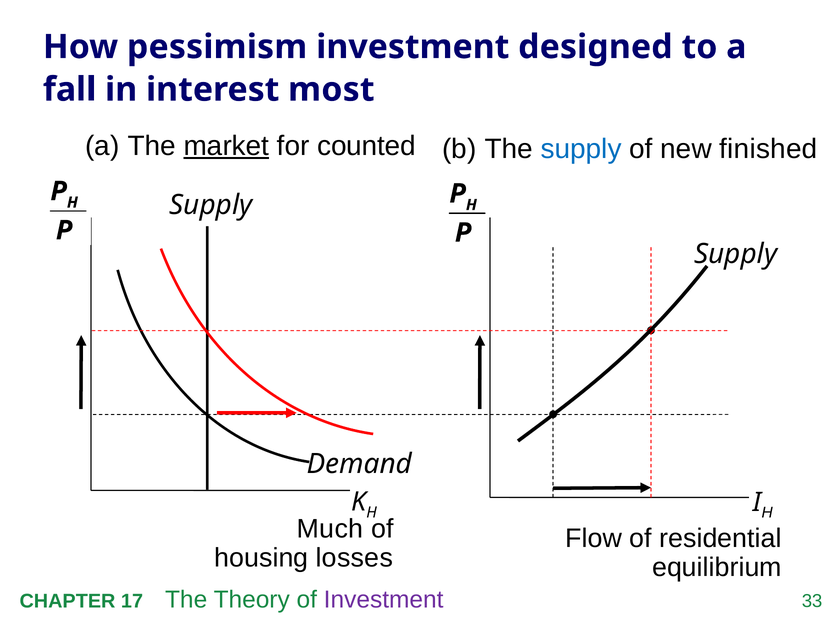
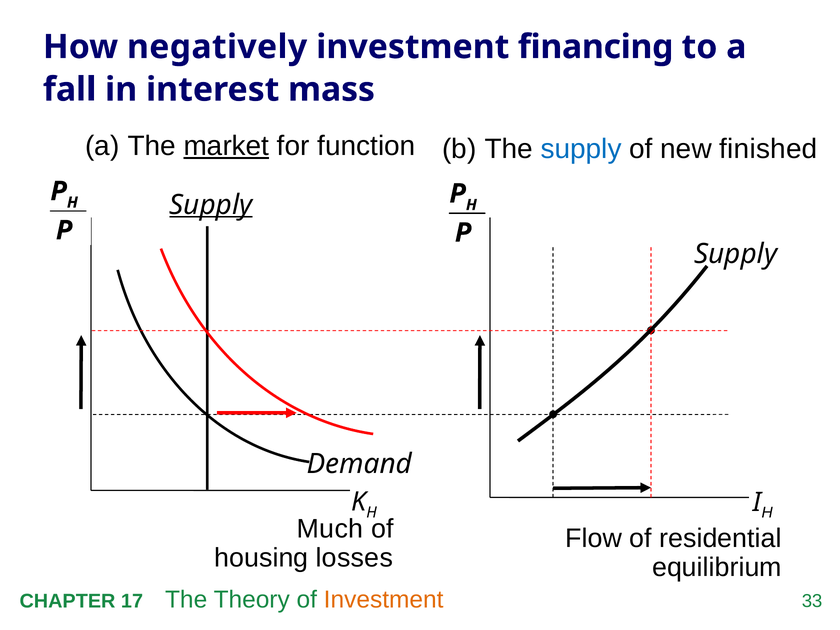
pessimism: pessimism -> negatively
designed: designed -> financing
most: most -> mass
counted: counted -> function
Supply at (211, 205) underline: none -> present
Investment at (384, 600) colour: purple -> orange
